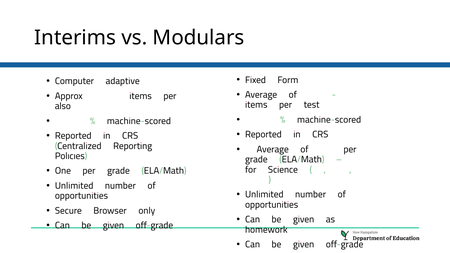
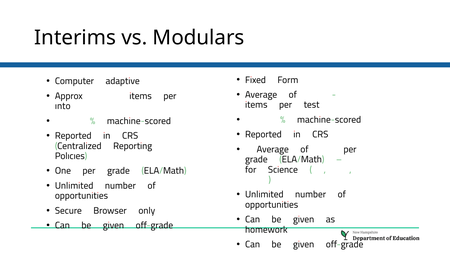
also: also -> into
